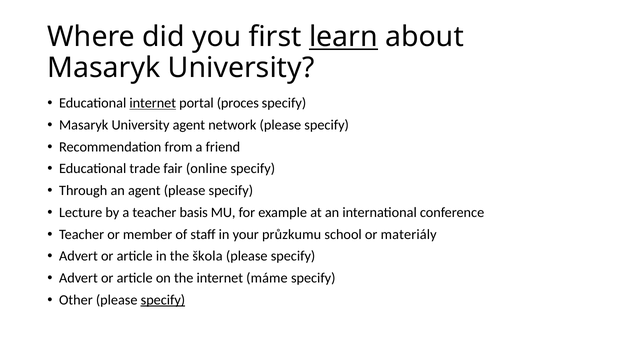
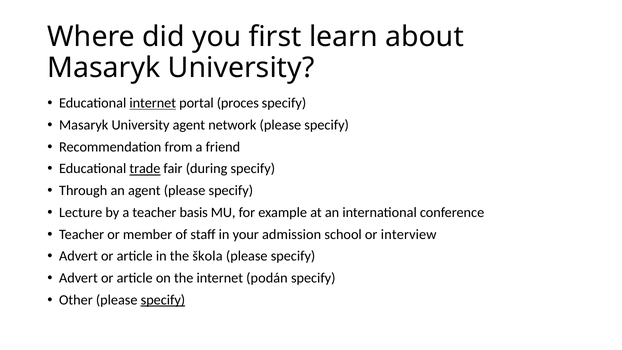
learn underline: present -> none
trade underline: none -> present
online: online -> during
průzkumu: průzkumu -> admission
materiály: materiály -> interview
máme: máme -> podán
